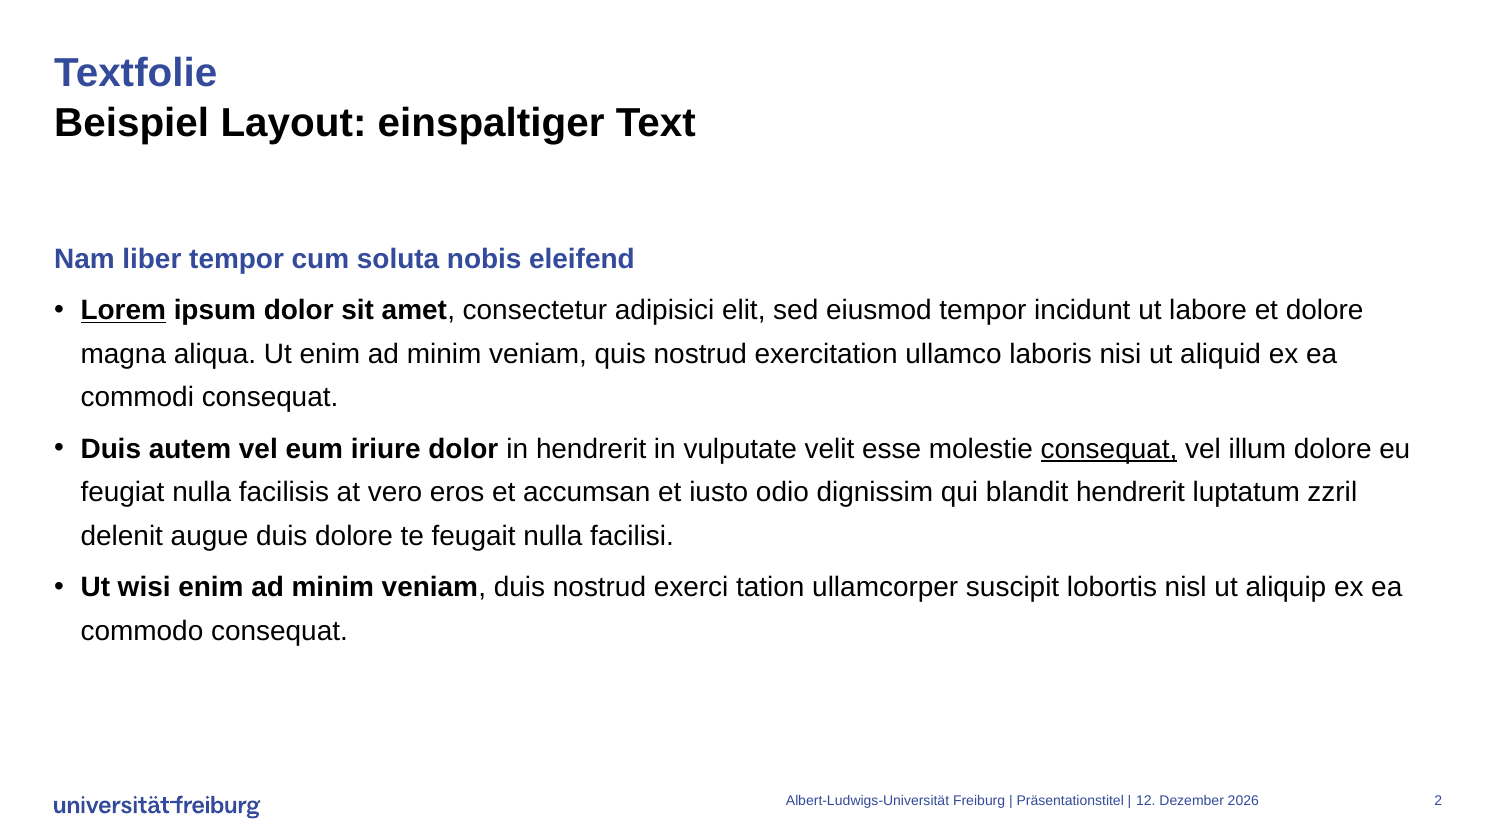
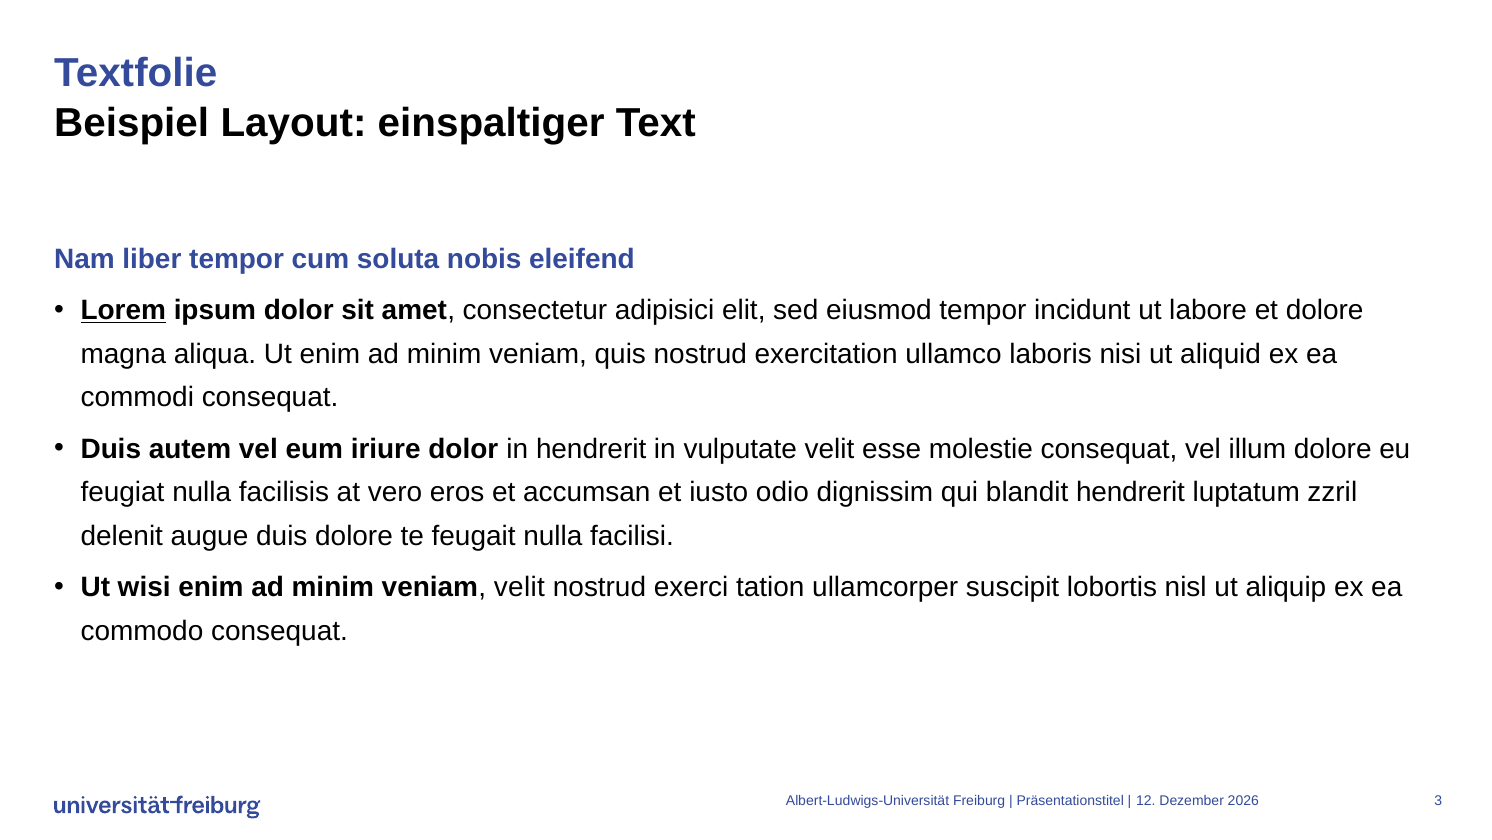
consequat at (1109, 449) underline: present -> none
veniam duis: duis -> velit
2: 2 -> 3
